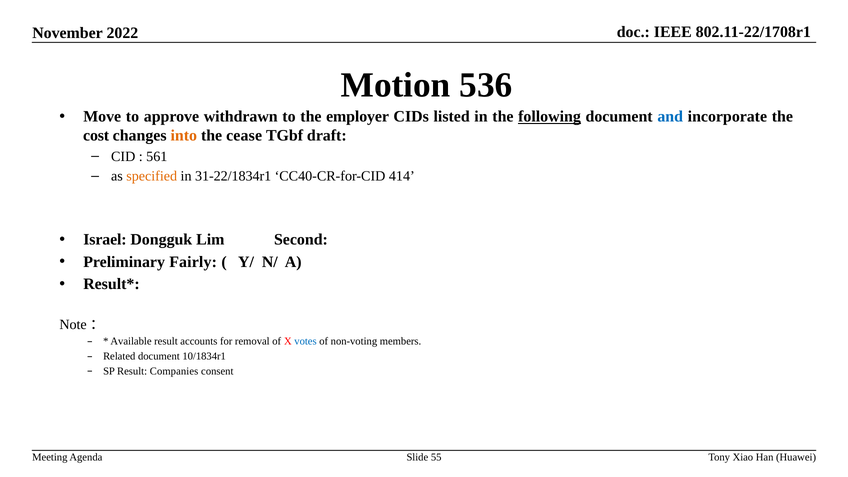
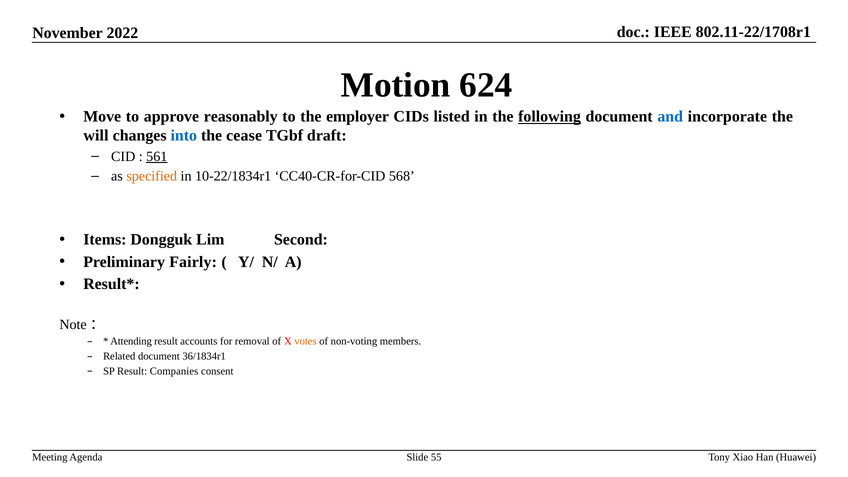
536: 536 -> 624
withdrawn: withdrawn -> reasonably
cost: cost -> will
into colour: orange -> blue
561 underline: none -> present
31-22/1834r1: 31-22/1834r1 -> 10-22/1834r1
414: 414 -> 568
Israel: Israel -> Items
Available: Available -> Attending
votes colour: blue -> orange
10/1834r1: 10/1834r1 -> 36/1834r1
